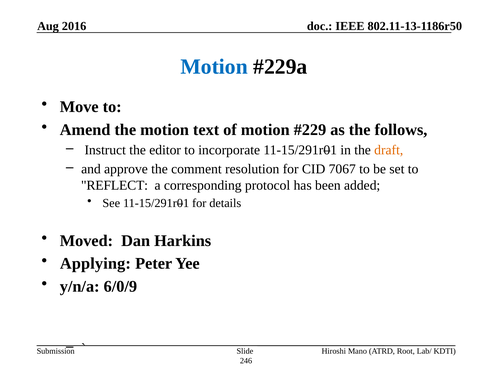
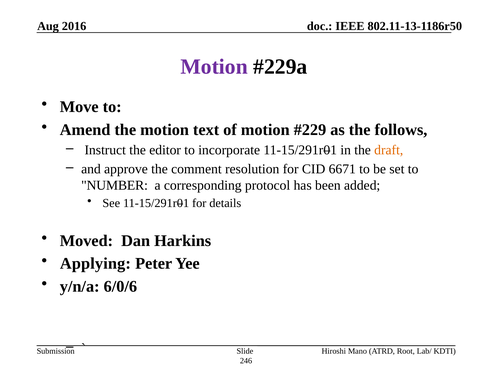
Motion at (214, 67) colour: blue -> purple
7067: 7067 -> 6671
REFLECT: REFLECT -> NUMBER
6/0/9: 6/0/9 -> 6/0/6
